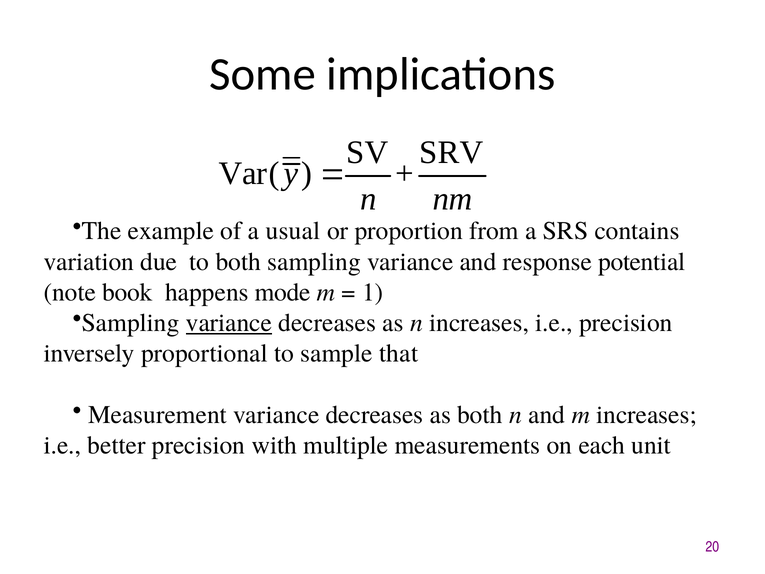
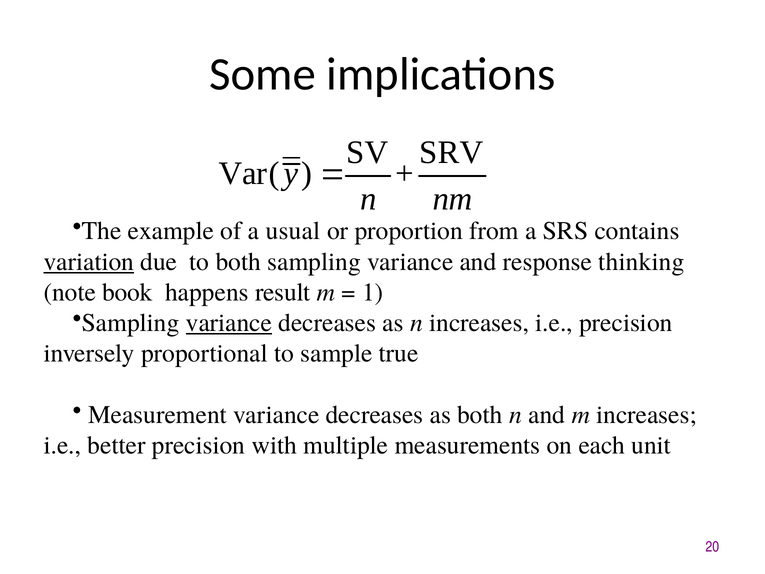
variation underline: none -> present
potential: potential -> thinking
mode: mode -> result
that: that -> true
